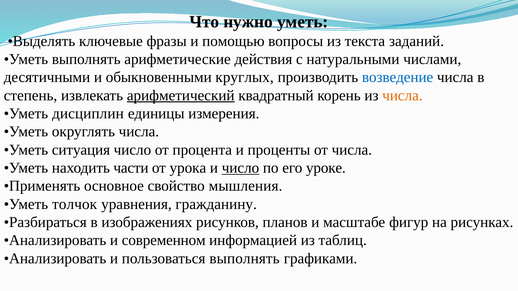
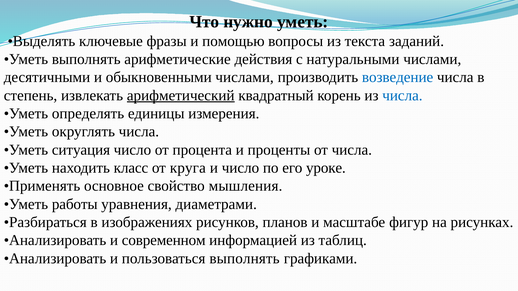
обыкновенными круглых: круглых -> числами
числа at (402, 96) colour: orange -> blue
дисциплин: дисциплин -> определять
части: части -> класс
урока: урока -> круга
число at (240, 168) underline: present -> none
толчок: толчок -> работы
гражданину: гражданину -> диаметрами
